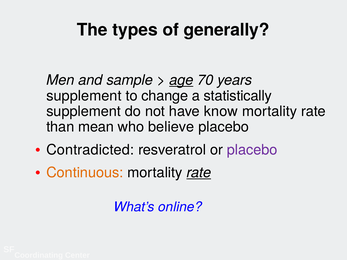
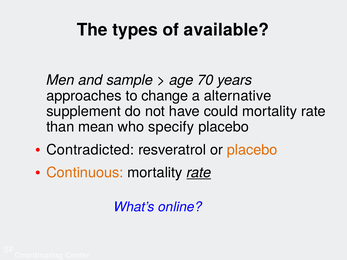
generally: generally -> available
age underline: present -> none
supplement at (84, 96): supplement -> approaches
statistically: statistically -> alternative
know: know -> could
believe: believe -> specify
placebo at (252, 150) colour: purple -> orange
